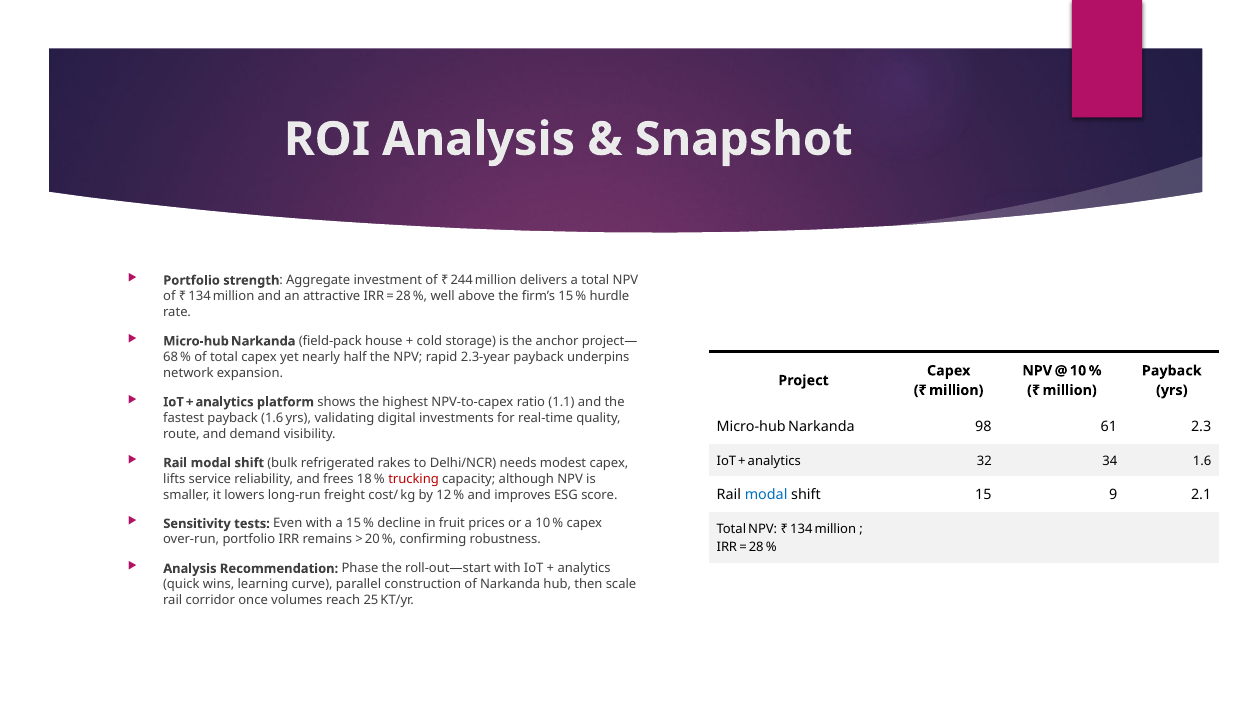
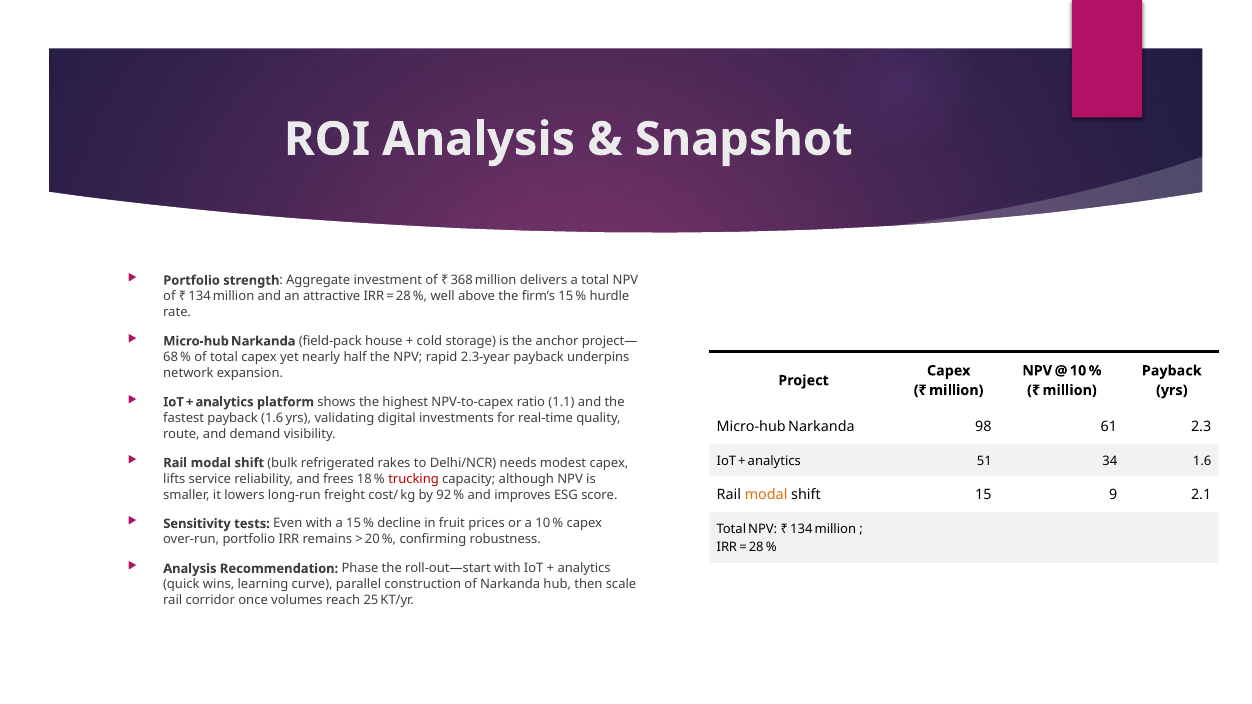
244: 244 -> 368
32: 32 -> 51
12: 12 -> 92
modal at (766, 495) colour: blue -> orange
